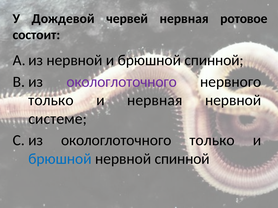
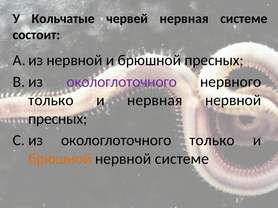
Дождевой: Дождевой -> Кольчатые
нервная ротовое: ротовое -> системе
брюшной спинной: спинной -> пресных
системе at (58, 119): системе -> пресных
брюшной at (60, 159) colour: blue -> orange
нервной спинной: спинной -> системе
